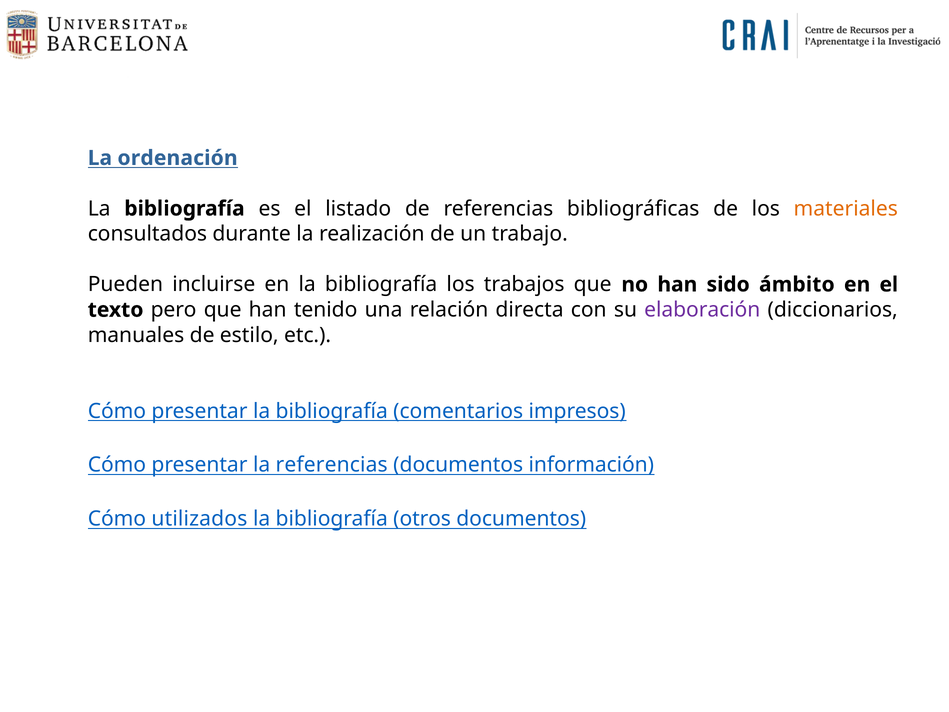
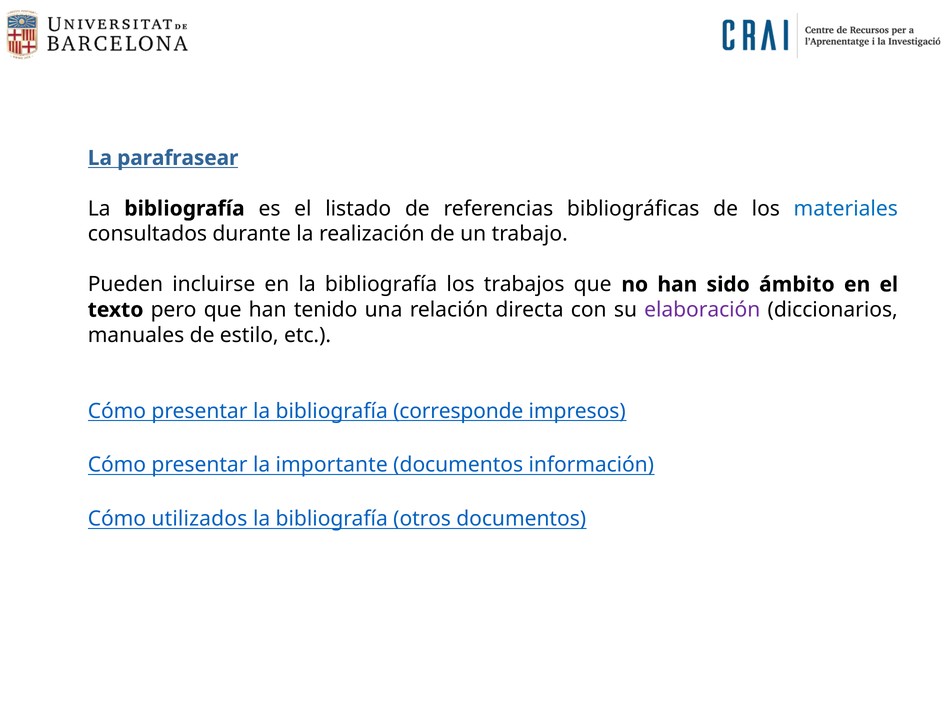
ordenación: ordenación -> parafrasear
materiales colour: orange -> blue
comentarios: comentarios -> corresponde
la referencias: referencias -> importante
